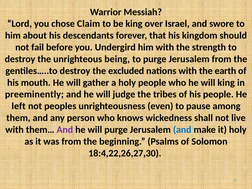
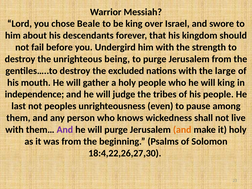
Claim: Claim -> Beale
earth: earth -> large
preeminently: preeminently -> independence
left: left -> last
and at (182, 130) colour: blue -> orange
